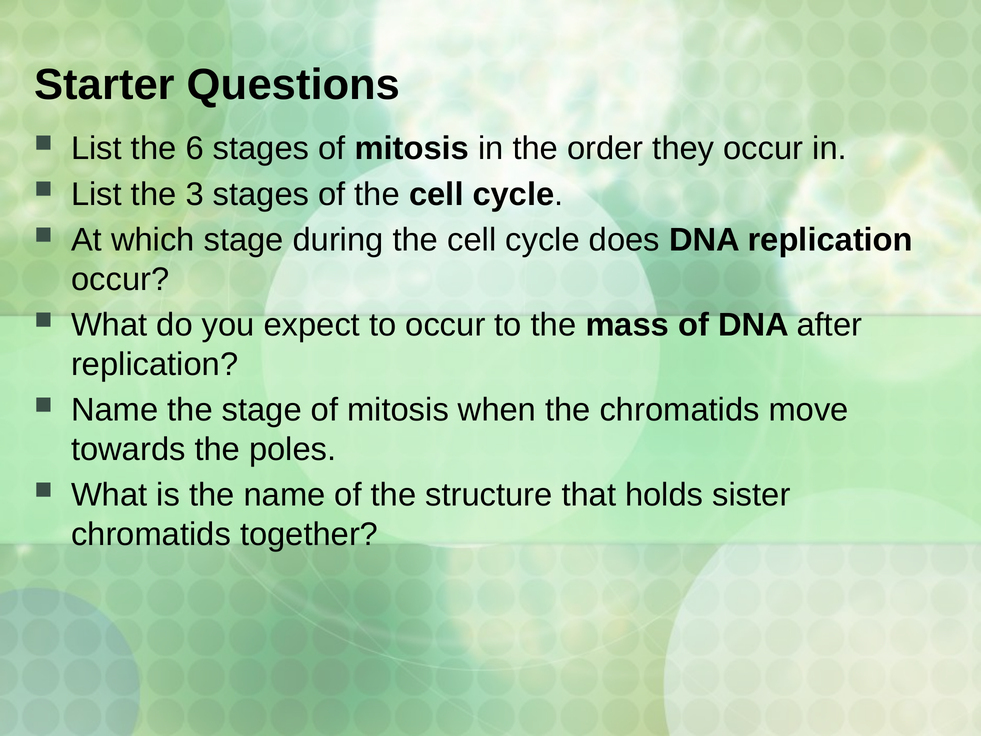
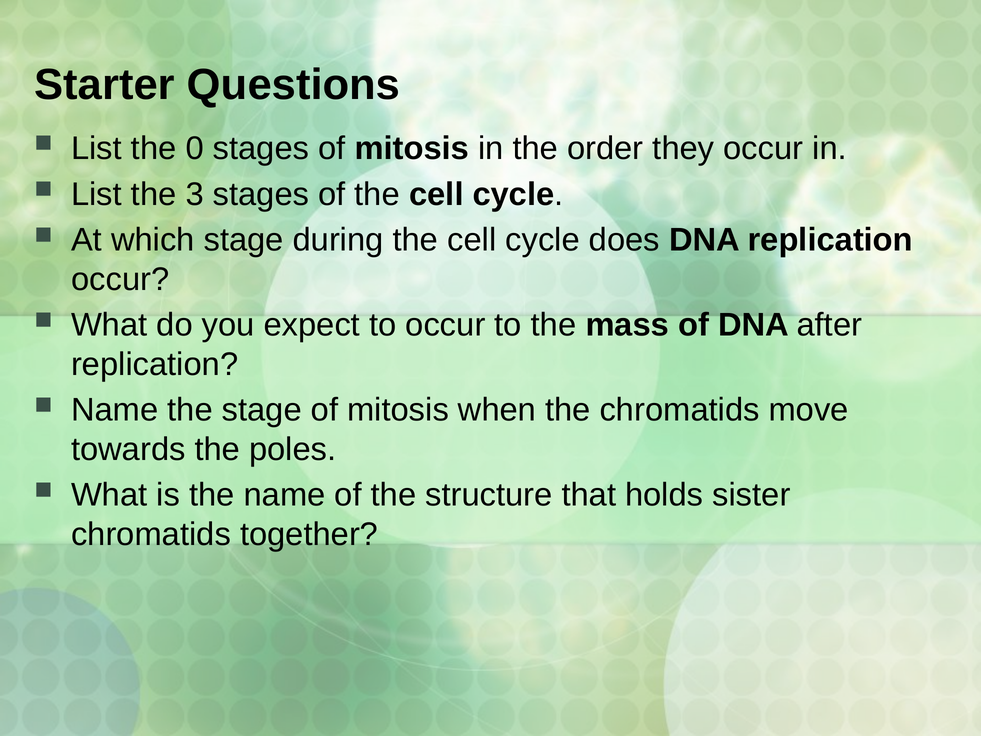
6: 6 -> 0
